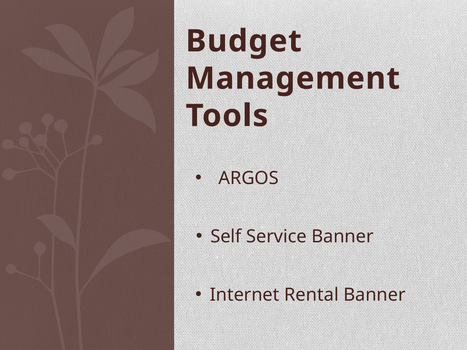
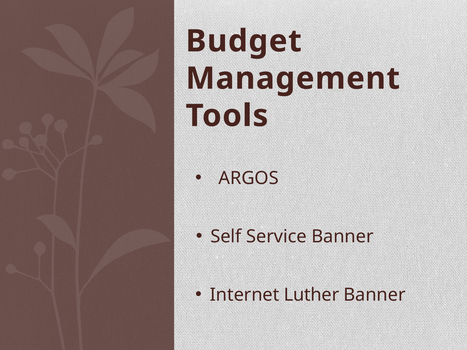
Rental: Rental -> Luther
